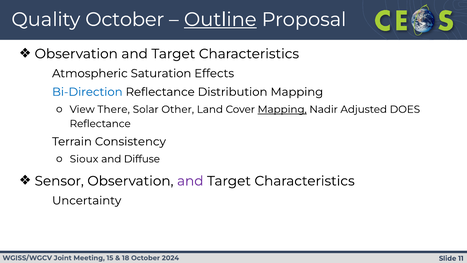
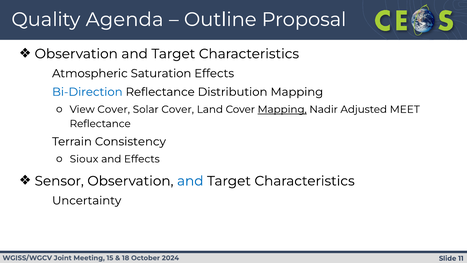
Quality October: October -> Agenda
Outline underline: present -> none
View There: There -> Cover
Solar Other: Other -> Cover
DOES: DOES -> MEET
and Diffuse: Diffuse -> Effects
and at (190, 181) colour: purple -> blue
